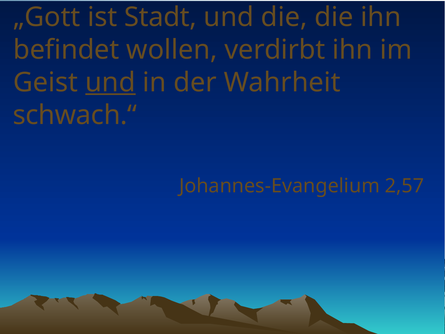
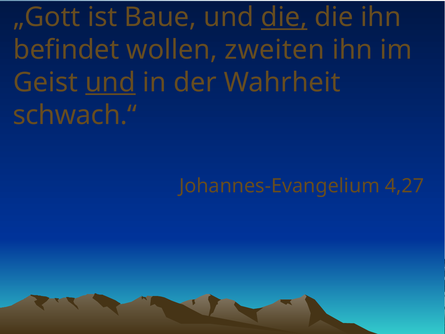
Stadt: Stadt -> Baue
die at (284, 17) underline: none -> present
verdirbt: verdirbt -> zweiten
2,57: 2,57 -> 4,27
